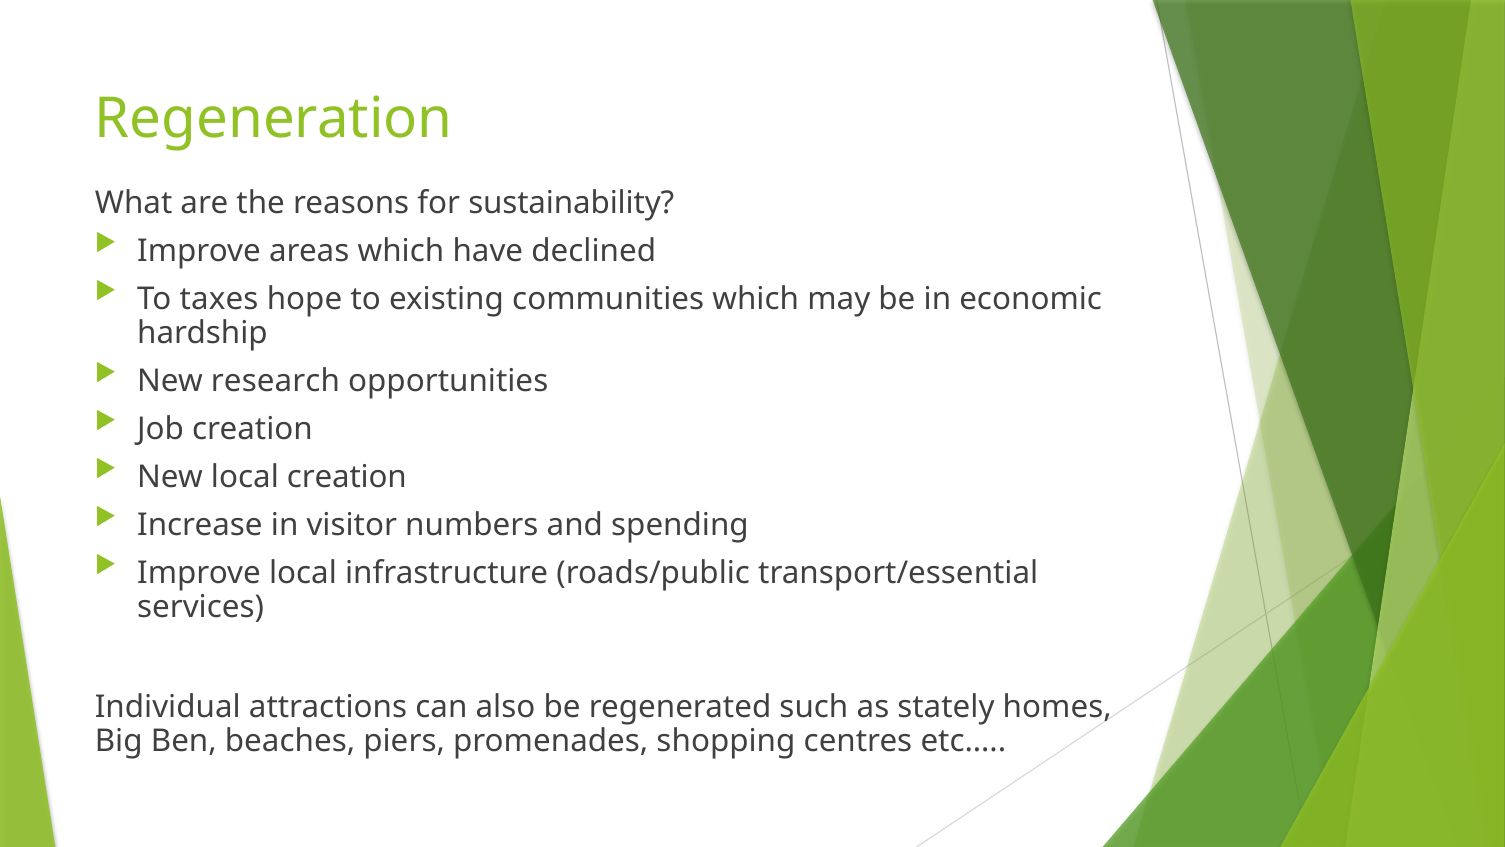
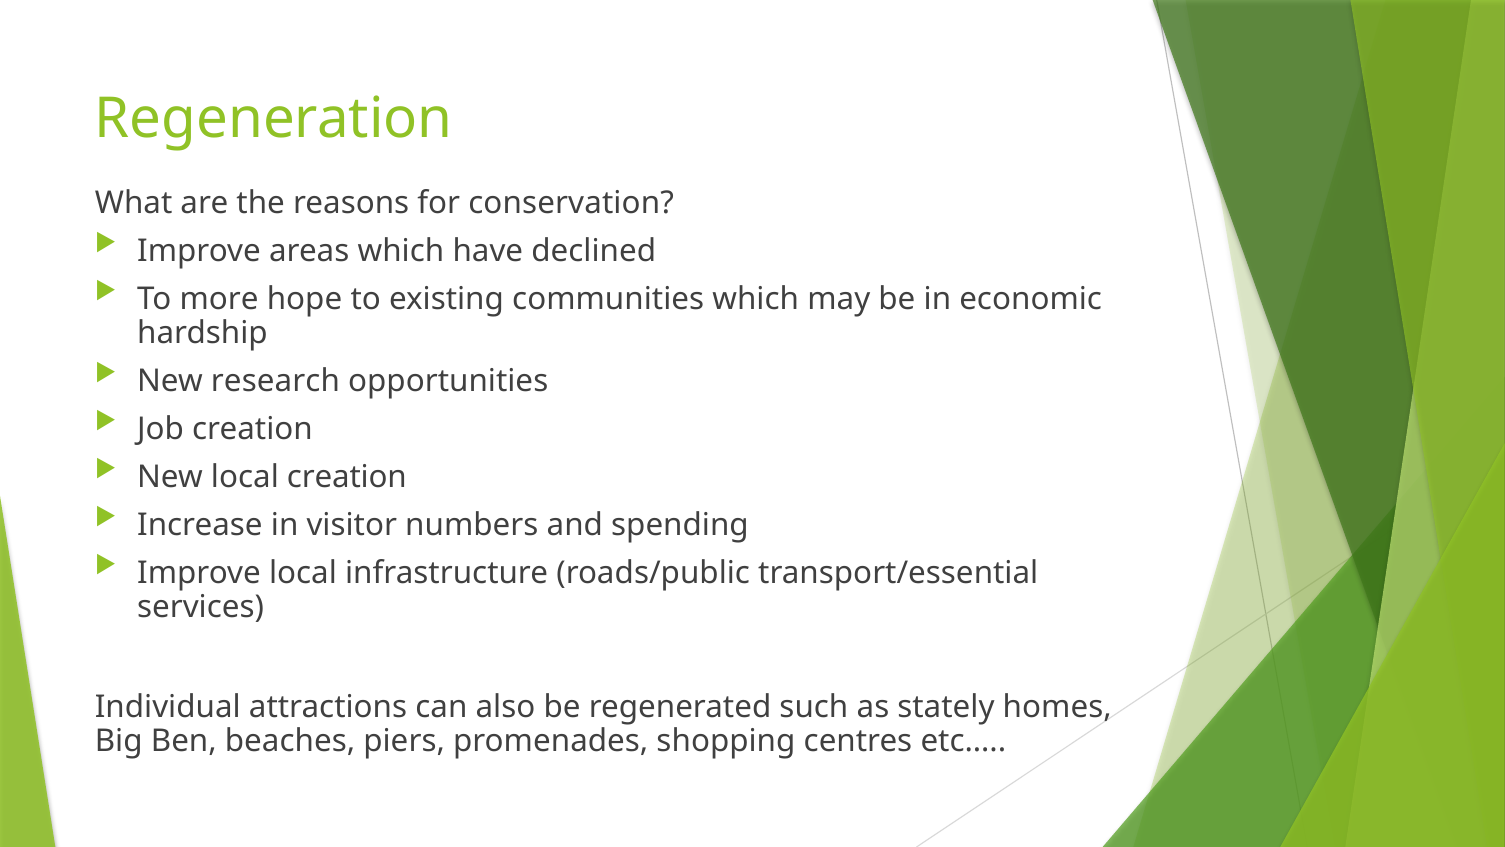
sustainability: sustainability -> conservation
taxes: taxes -> more
